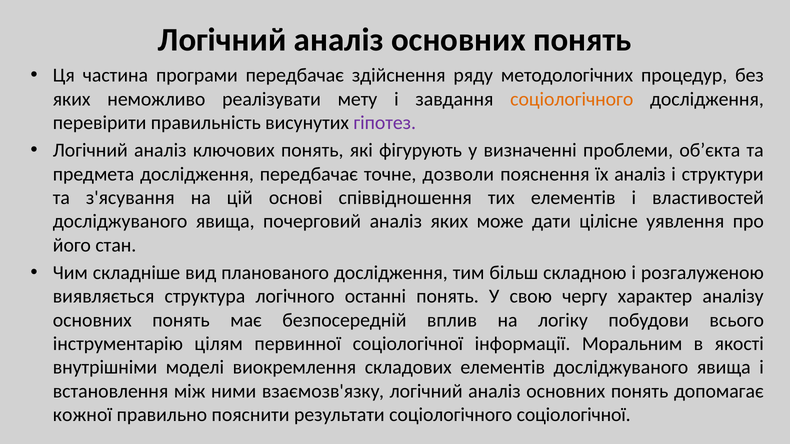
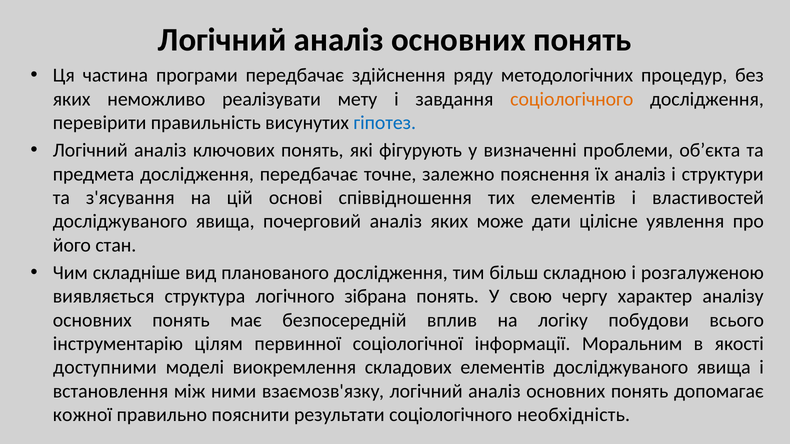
гіпотез colour: purple -> blue
дозволи: дозволи -> залежно
останні: останні -> зібрана
внутрішніми: внутрішніми -> доступними
соціологічного соціологічної: соціологічної -> необхідність
